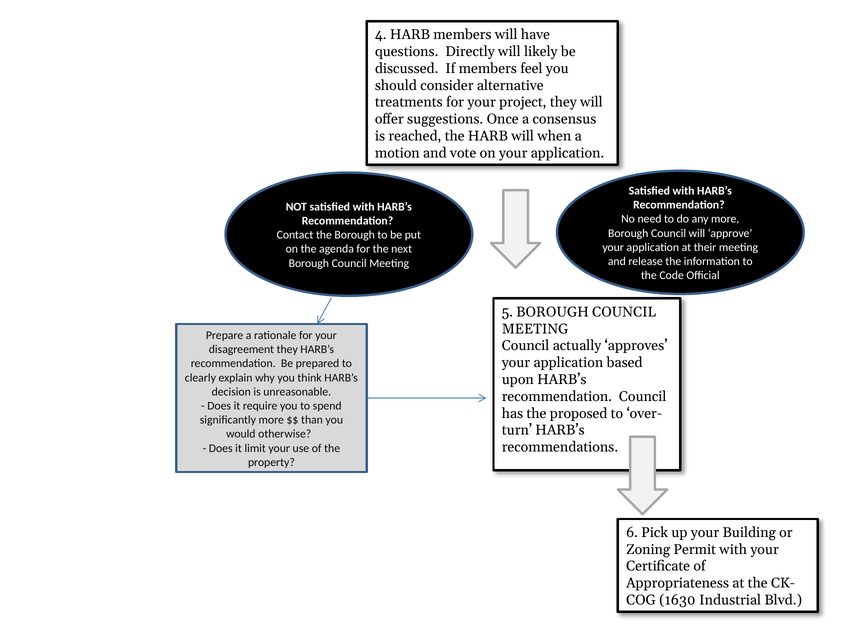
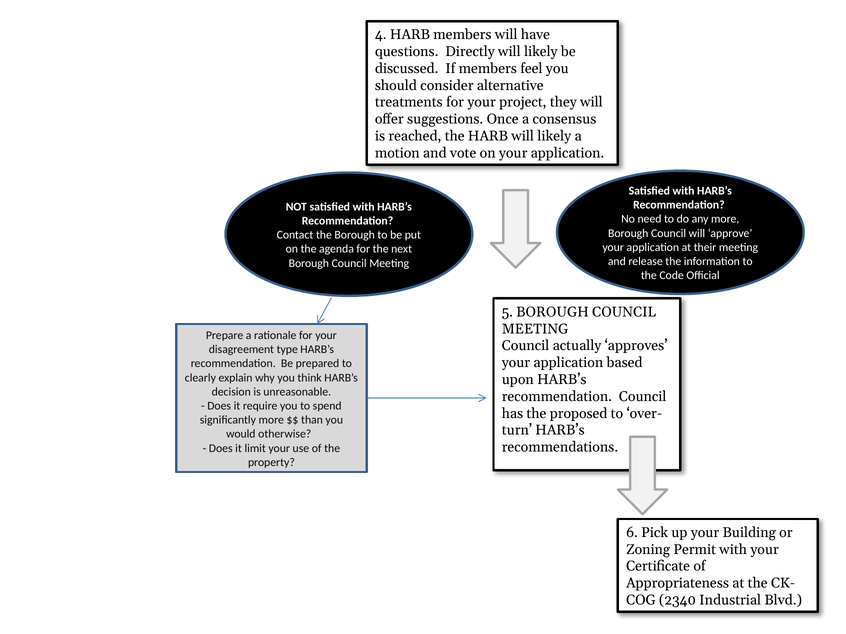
HARB will when: when -> likely
disagreement they: they -> type
1630: 1630 -> 2340
